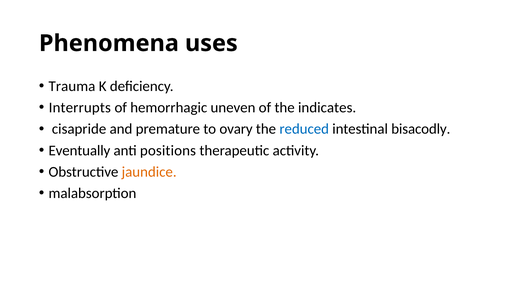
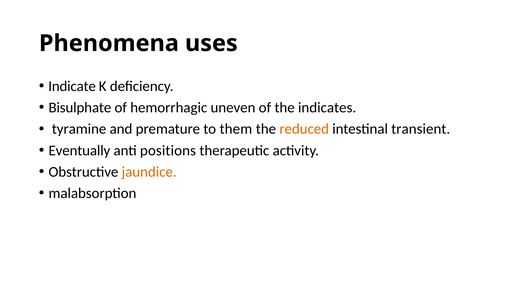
Trauma: Trauma -> Indicate
Interrupts: Interrupts -> Bisulphate
cisapride: cisapride -> tyramine
ovary: ovary -> them
reduced colour: blue -> orange
bisacodly: bisacodly -> transient
